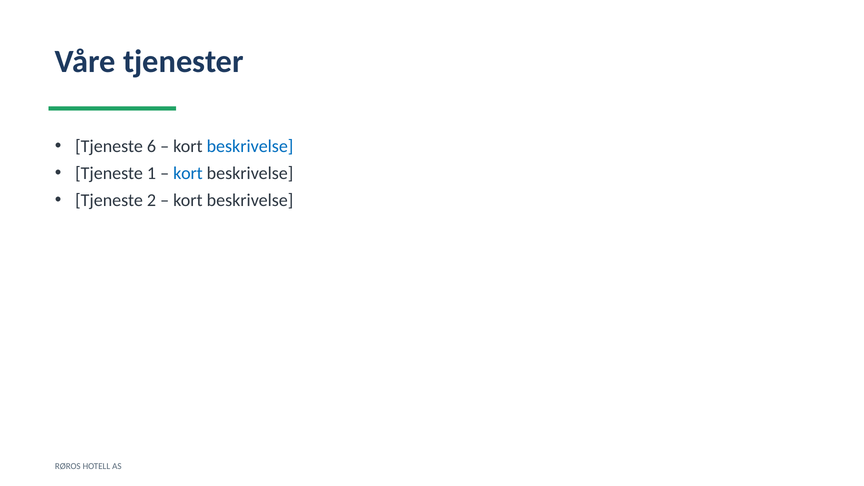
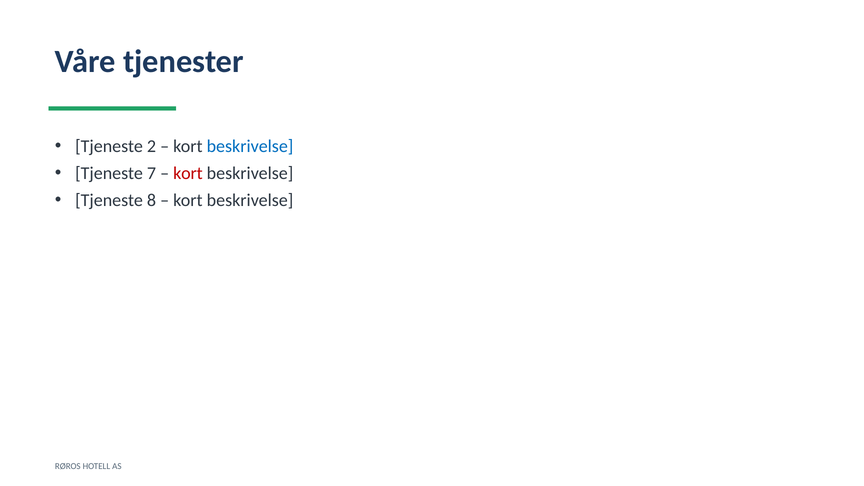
6: 6 -> 2
1: 1 -> 7
kort at (188, 173) colour: blue -> red
2: 2 -> 8
